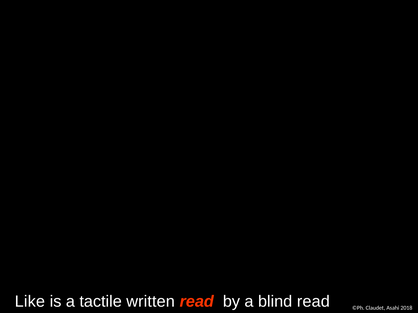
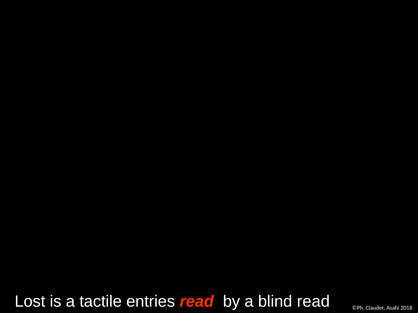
Like: Like -> Lost
written: written -> entries
